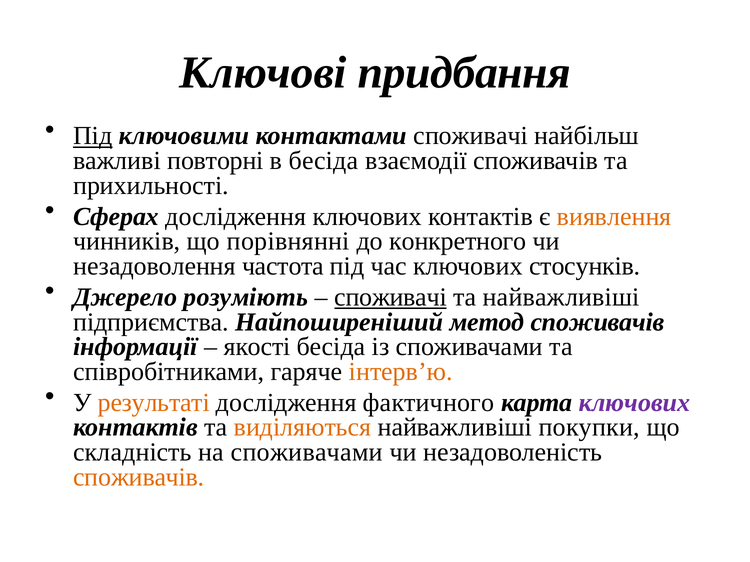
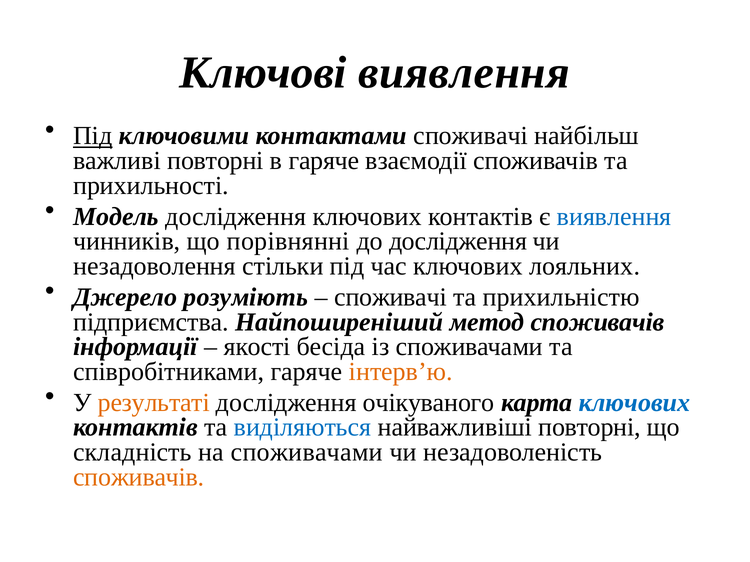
Ключові придбання: придбання -> виявлення
в бесіда: бесіда -> гаряче
Сферах: Сферах -> Модель
виявлення at (614, 217) colour: orange -> blue
до конкретного: конкретного -> дослідження
частота: частота -> стільки
стосунків: стосунків -> лояльних
споживачі at (391, 297) underline: present -> none
та найважливіші: найважливіші -> прихильністю
фактичного: фактичного -> очікуваного
ключових at (635, 403) colour: purple -> blue
виділяються colour: orange -> blue
найважливіші покупки: покупки -> повторні
